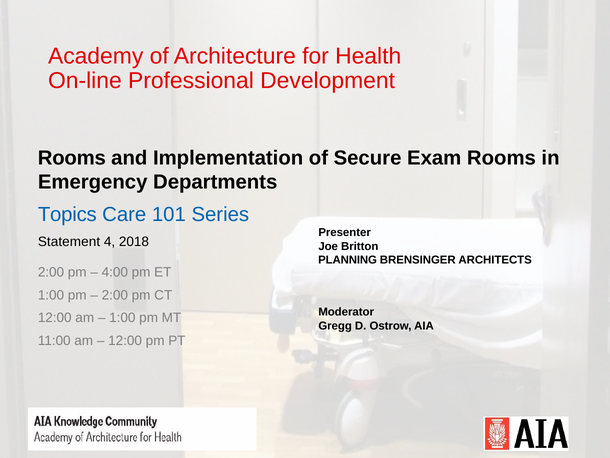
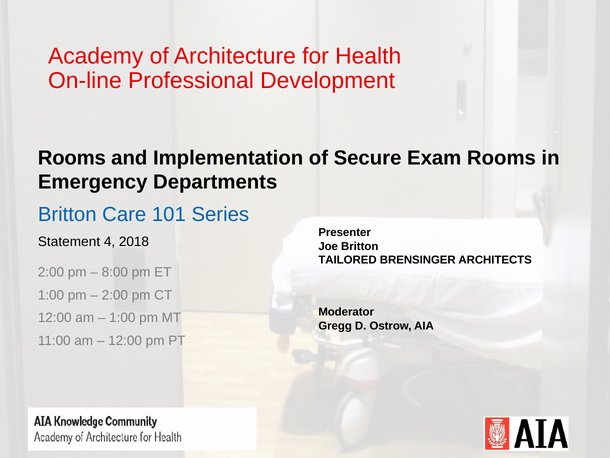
Topics at (67, 214): Topics -> Britton
PLANNING: PLANNING -> TAILORED
4:00: 4:00 -> 8:00
